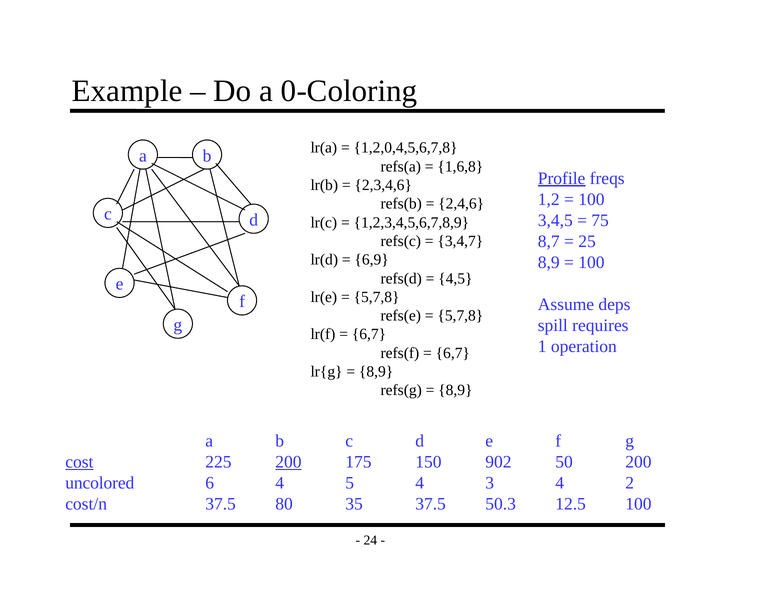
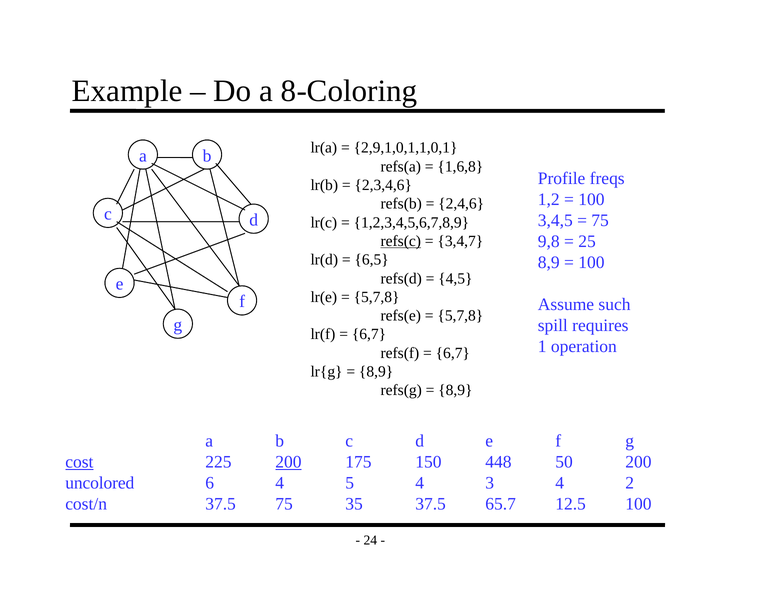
0-Coloring: 0-Coloring -> 8-Coloring
1,2,0,4,5,6,7,8: 1,2,0,4,5,6,7,8 -> 2,9,1,0,1,1,0,1
Profile underline: present -> none
8,7: 8,7 -> 9,8
refs(c underline: none -> present
6,9: 6,9 -> 6,5
deps: deps -> such
902: 902 -> 448
37.5 80: 80 -> 75
50.3: 50.3 -> 65.7
